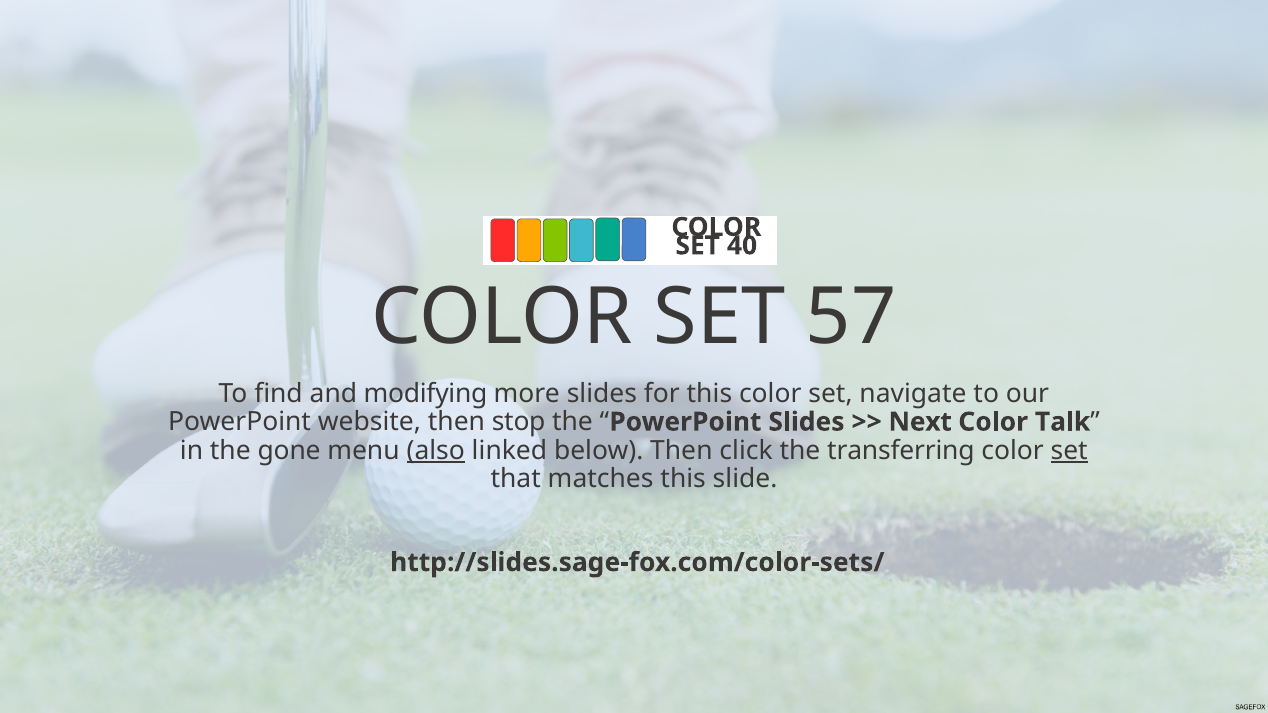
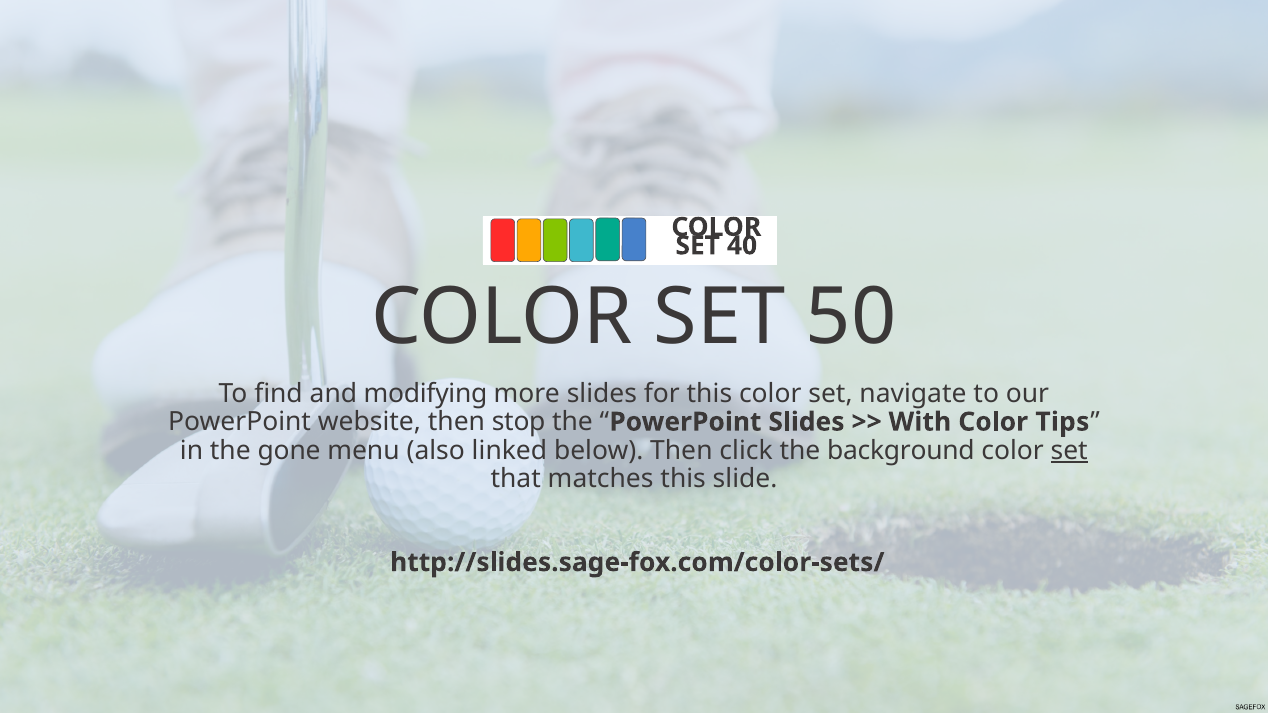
57: 57 -> 50
Next: Next -> With
Talk: Talk -> Tips
also underline: present -> none
transferring: transferring -> background
